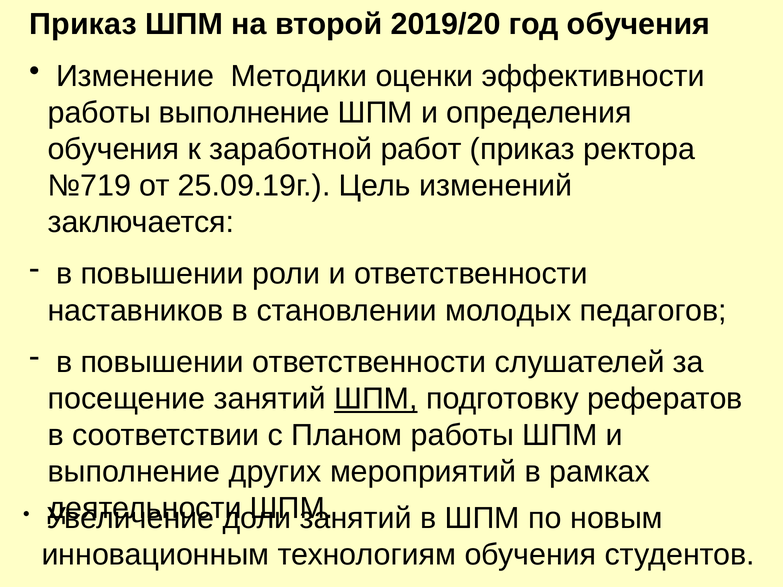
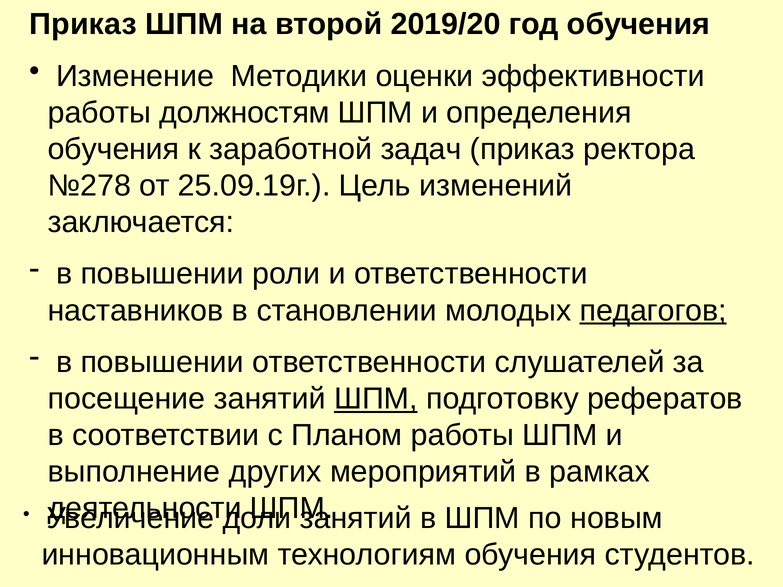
работы выполнение: выполнение -> должностям
работ: работ -> задач
№719: №719 -> №278
педагогов underline: none -> present
